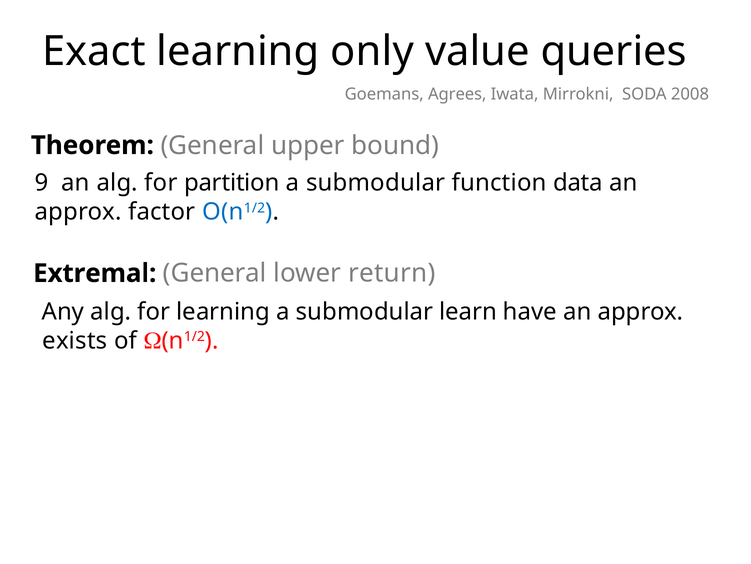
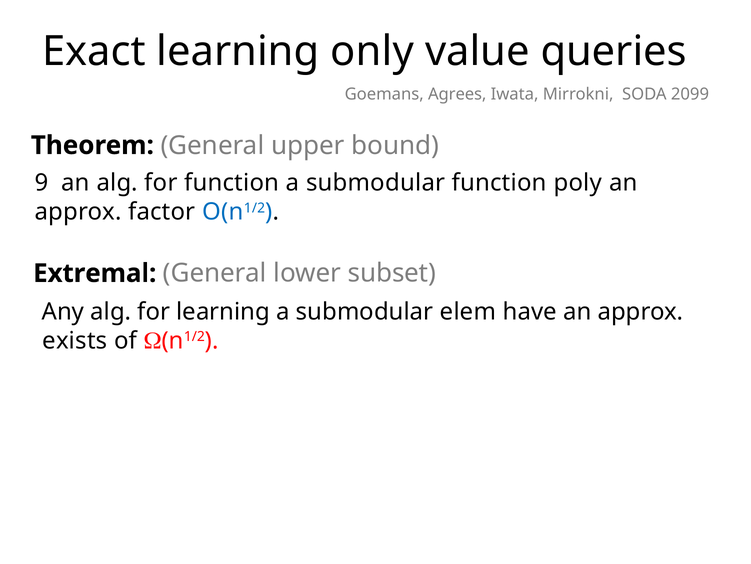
2008: 2008 -> 2099
for partition: partition -> function
data: data -> poly
return: return -> subset
learn: learn -> elem
